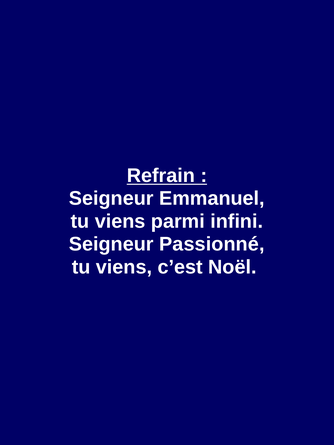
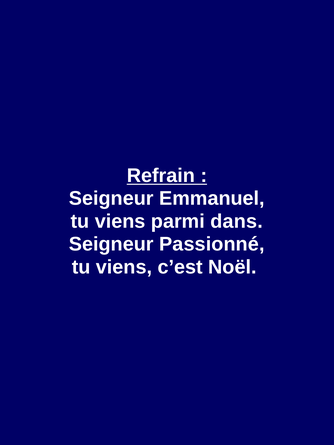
infini: infini -> dans
